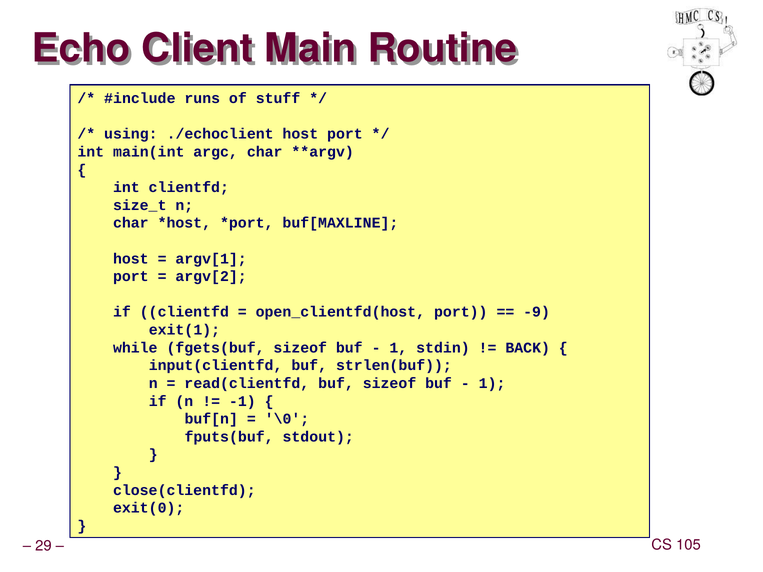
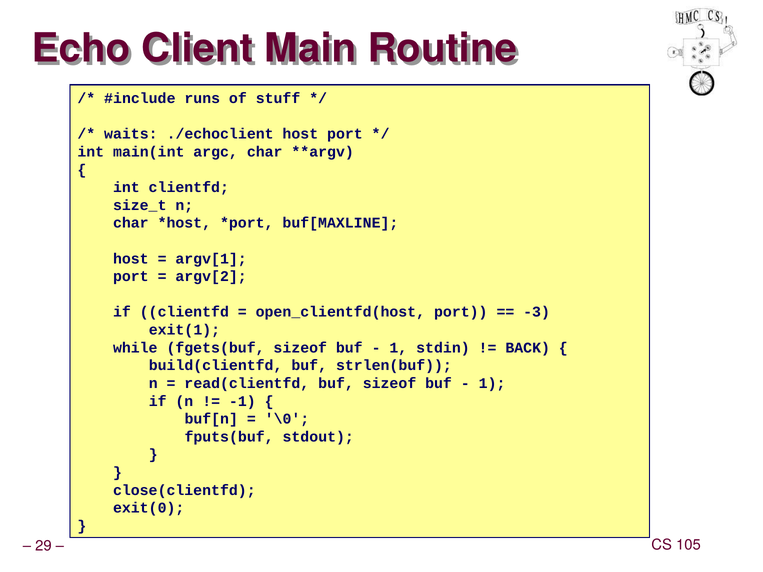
using: using -> waits
-9: -9 -> -3
input(clientfd: input(clientfd -> build(clientfd
